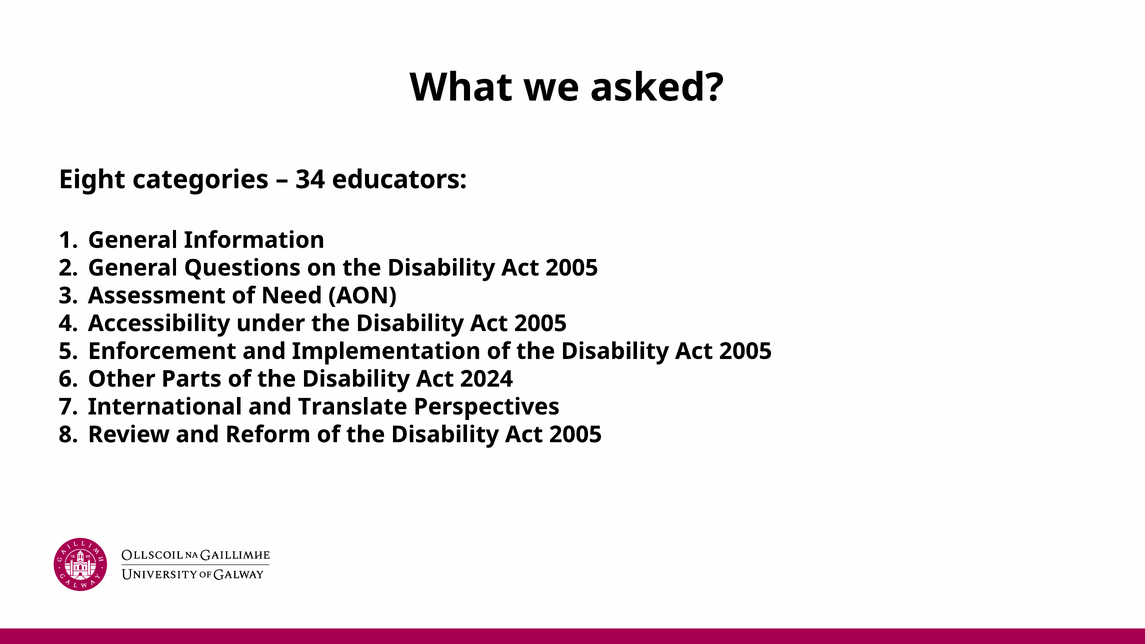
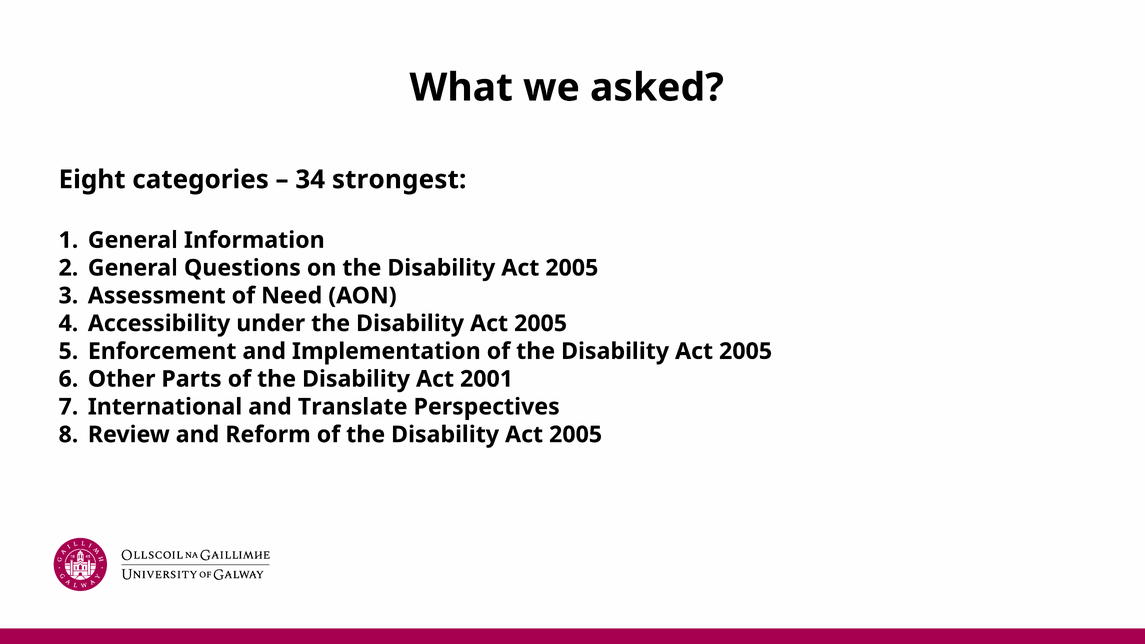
educators: educators -> strongest
2024: 2024 -> 2001
